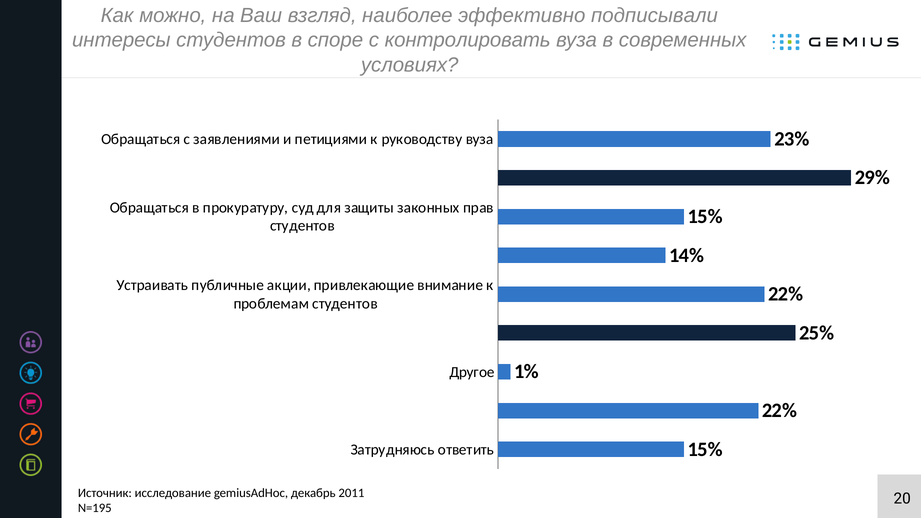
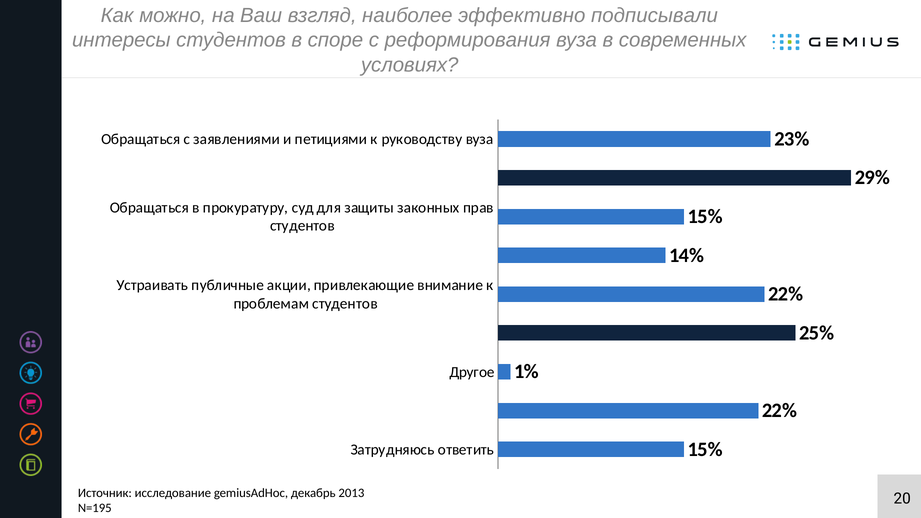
контролировать: контролировать -> реформирования
2011: 2011 -> 2013
